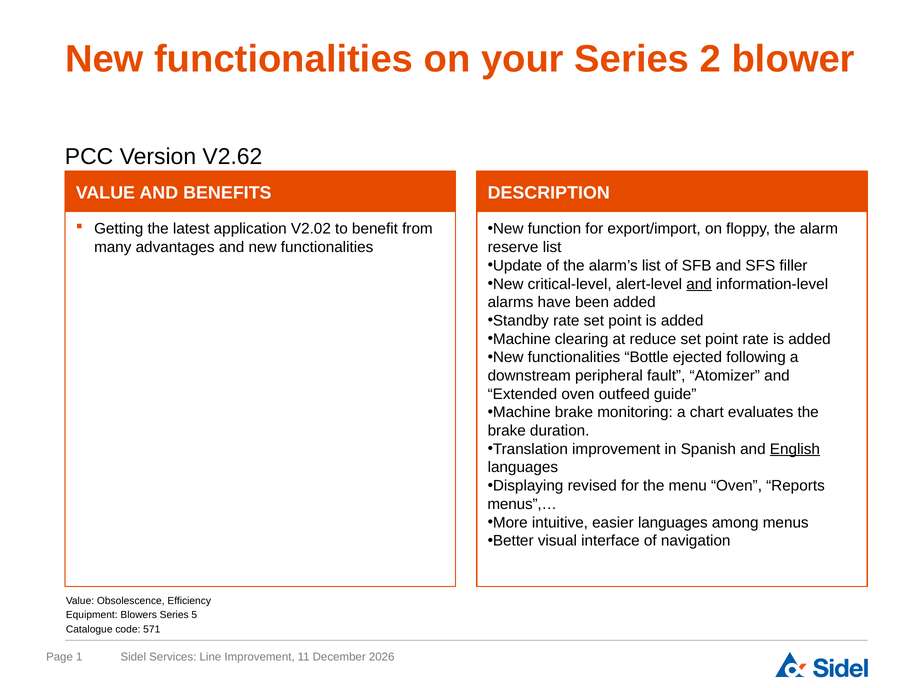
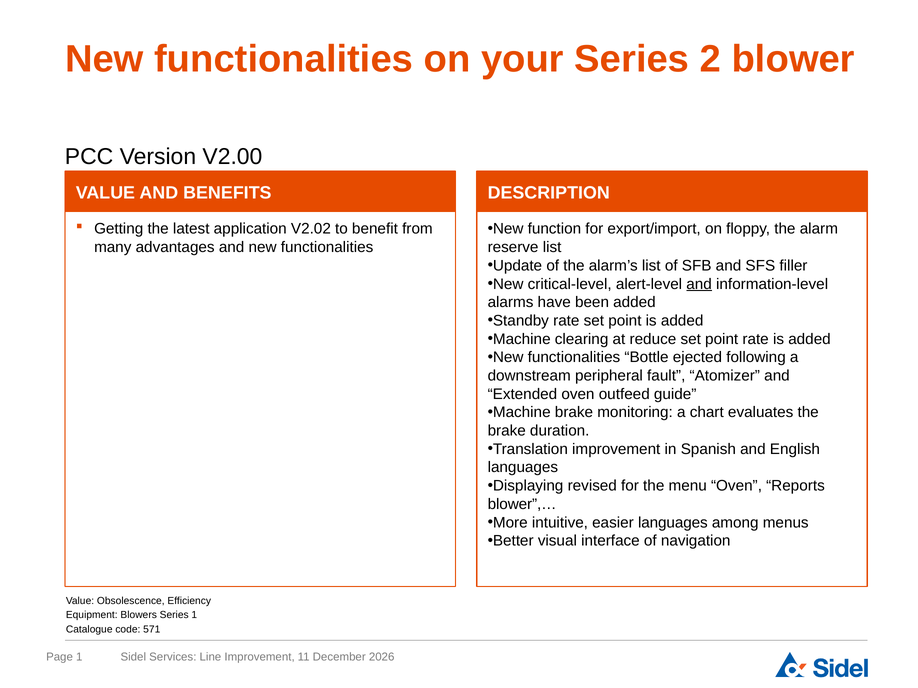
V2.62: V2.62 -> V2.00
English underline: present -> none
menus”,…: menus”,… -> blower”,…
Series 5: 5 -> 1
